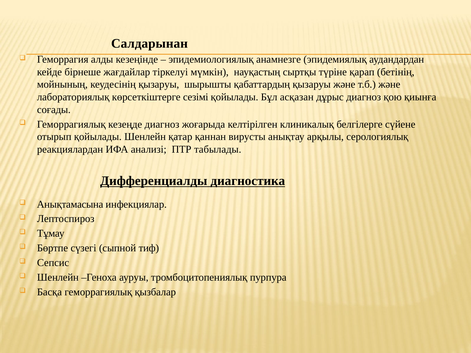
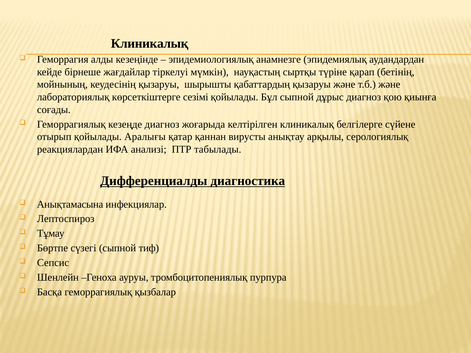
Салдарынан at (149, 43): Салдарынан -> Клиникалық
Бұл асқазан: асқазан -> сыпной
қойылады Шенлейн: Шенлейн -> Аралығы
